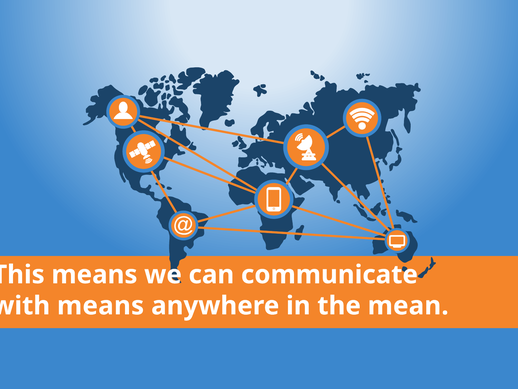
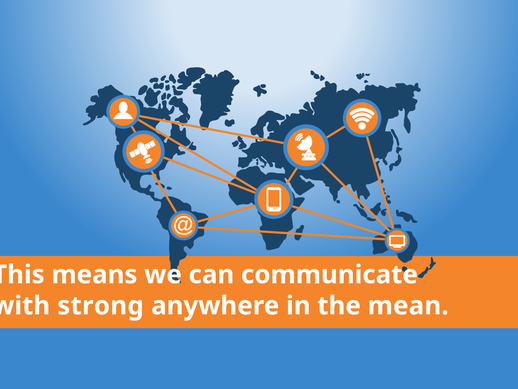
means at (101, 305): means -> strong
